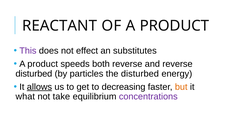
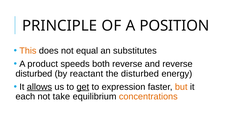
REACTANT: REACTANT -> PRINCIPLE
OF A PRODUCT: PRODUCT -> POSITION
This colour: purple -> orange
effect: effect -> equal
particles: particles -> reactant
get underline: none -> present
decreasing: decreasing -> expression
what: what -> each
concentrations colour: purple -> orange
